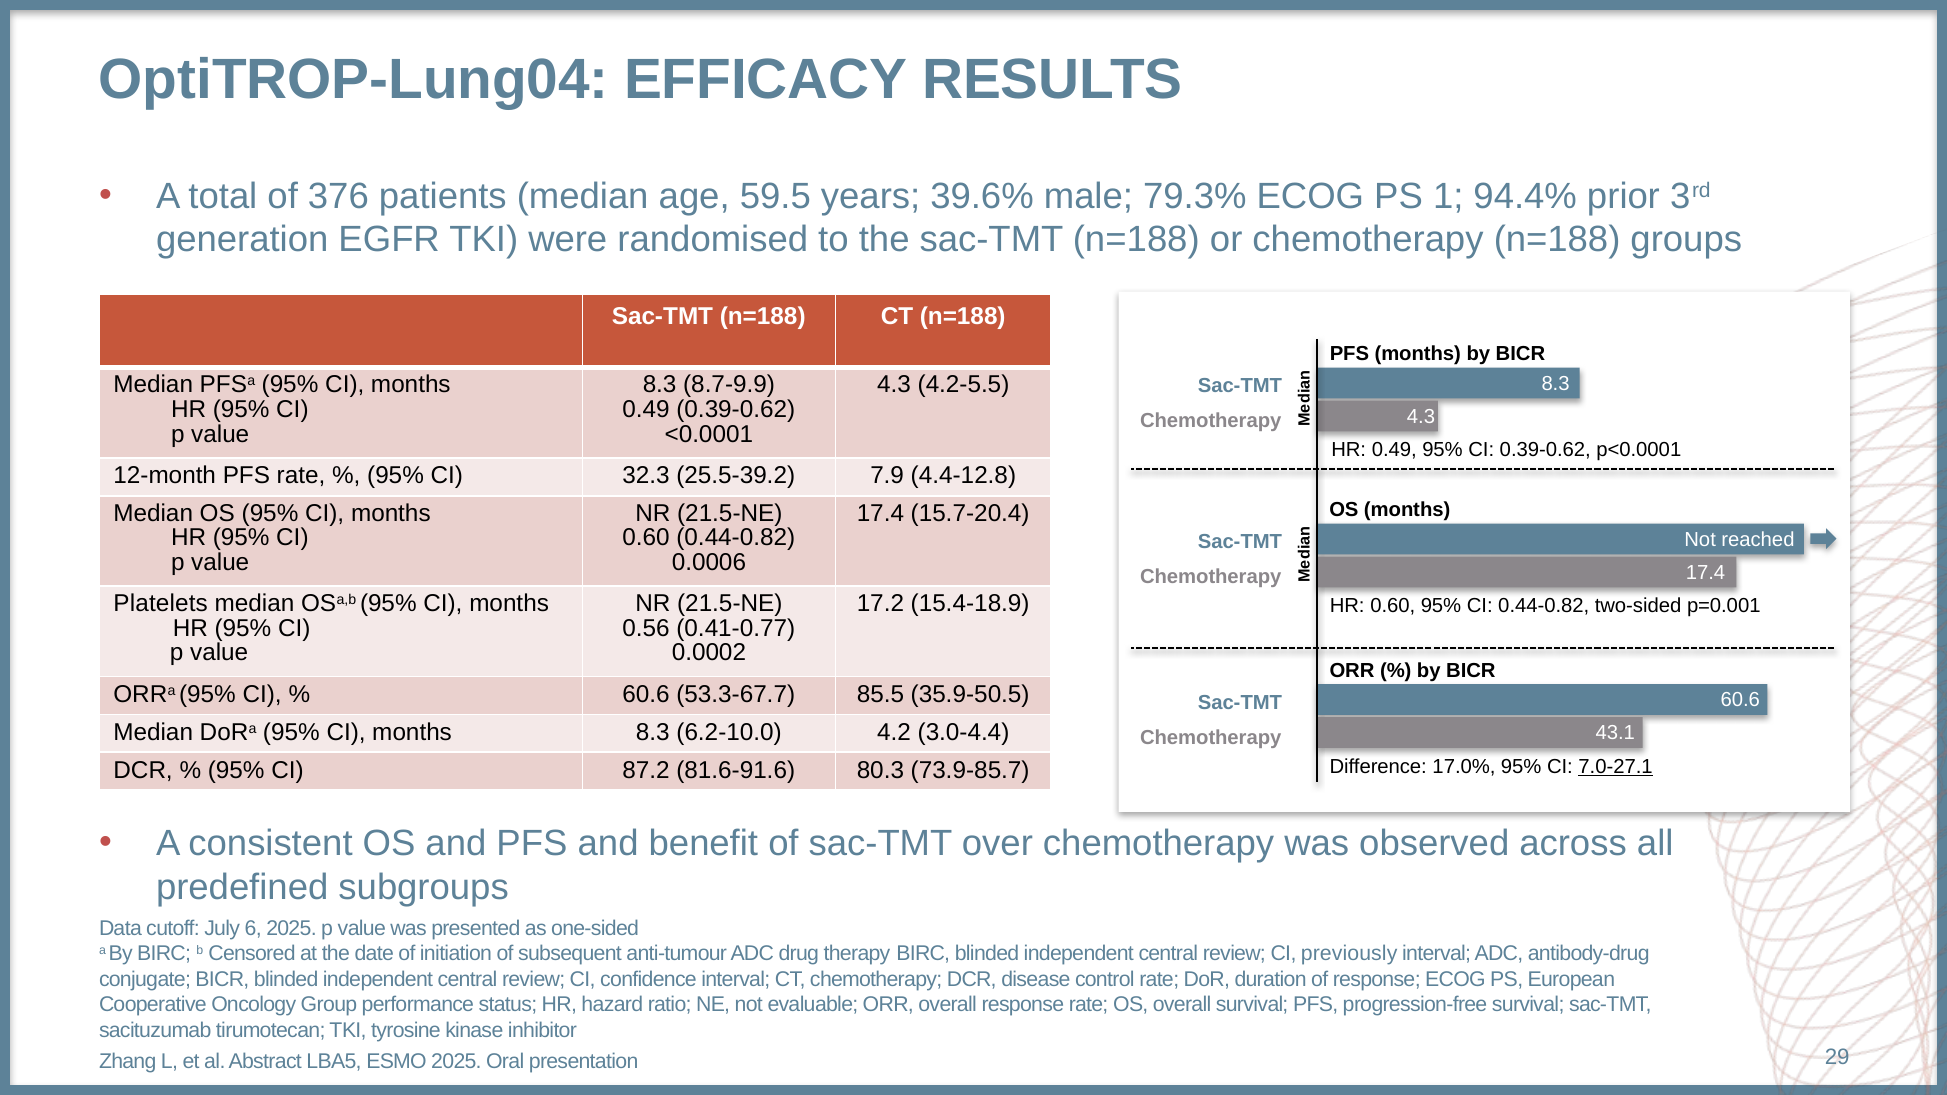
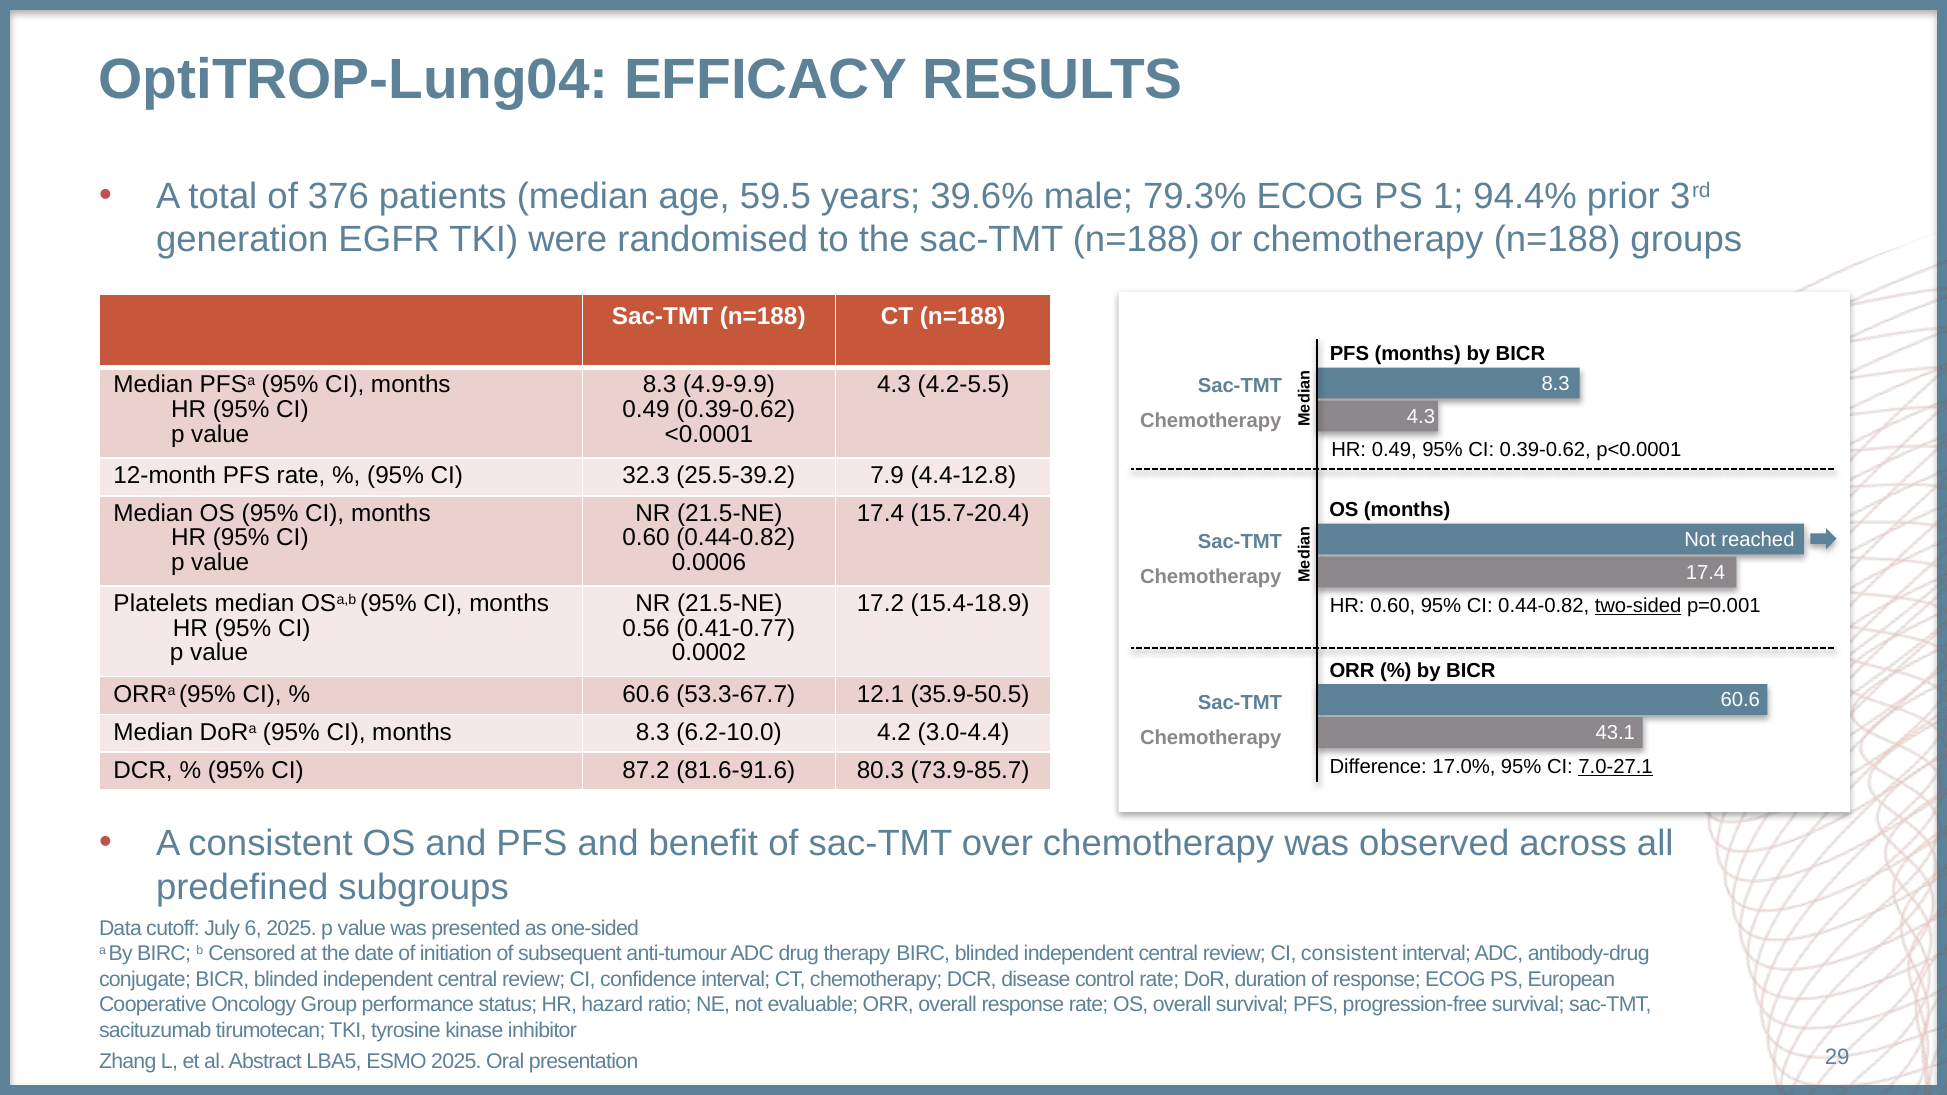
8.7-9.9: 8.7-9.9 -> 4.9-9.9
two-sided underline: none -> present
85.5: 85.5 -> 12.1
CI previously: previously -> consistent
